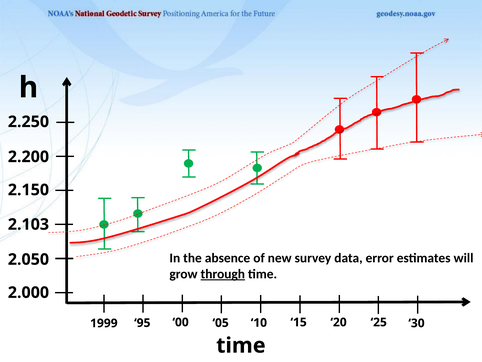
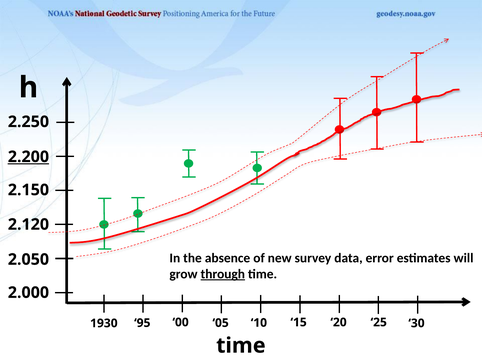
2.200 underline: none -> present
2.103: 2.103 -> 2.120
1999: 1999 -> 1930
